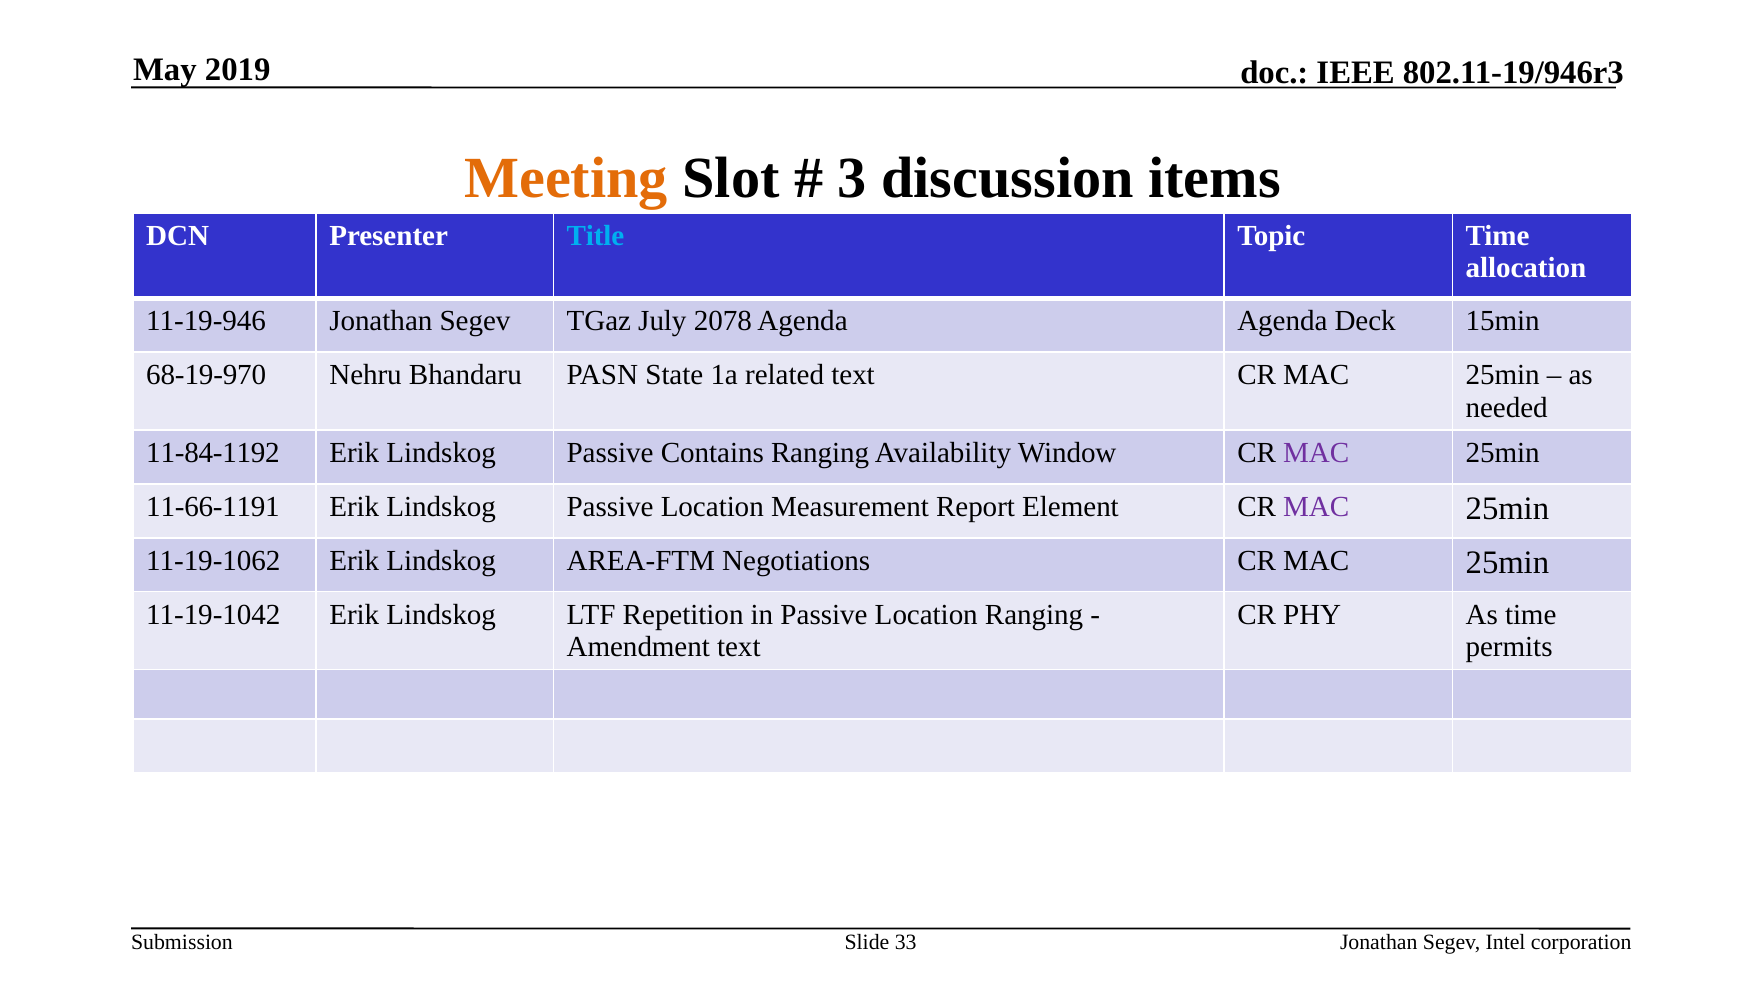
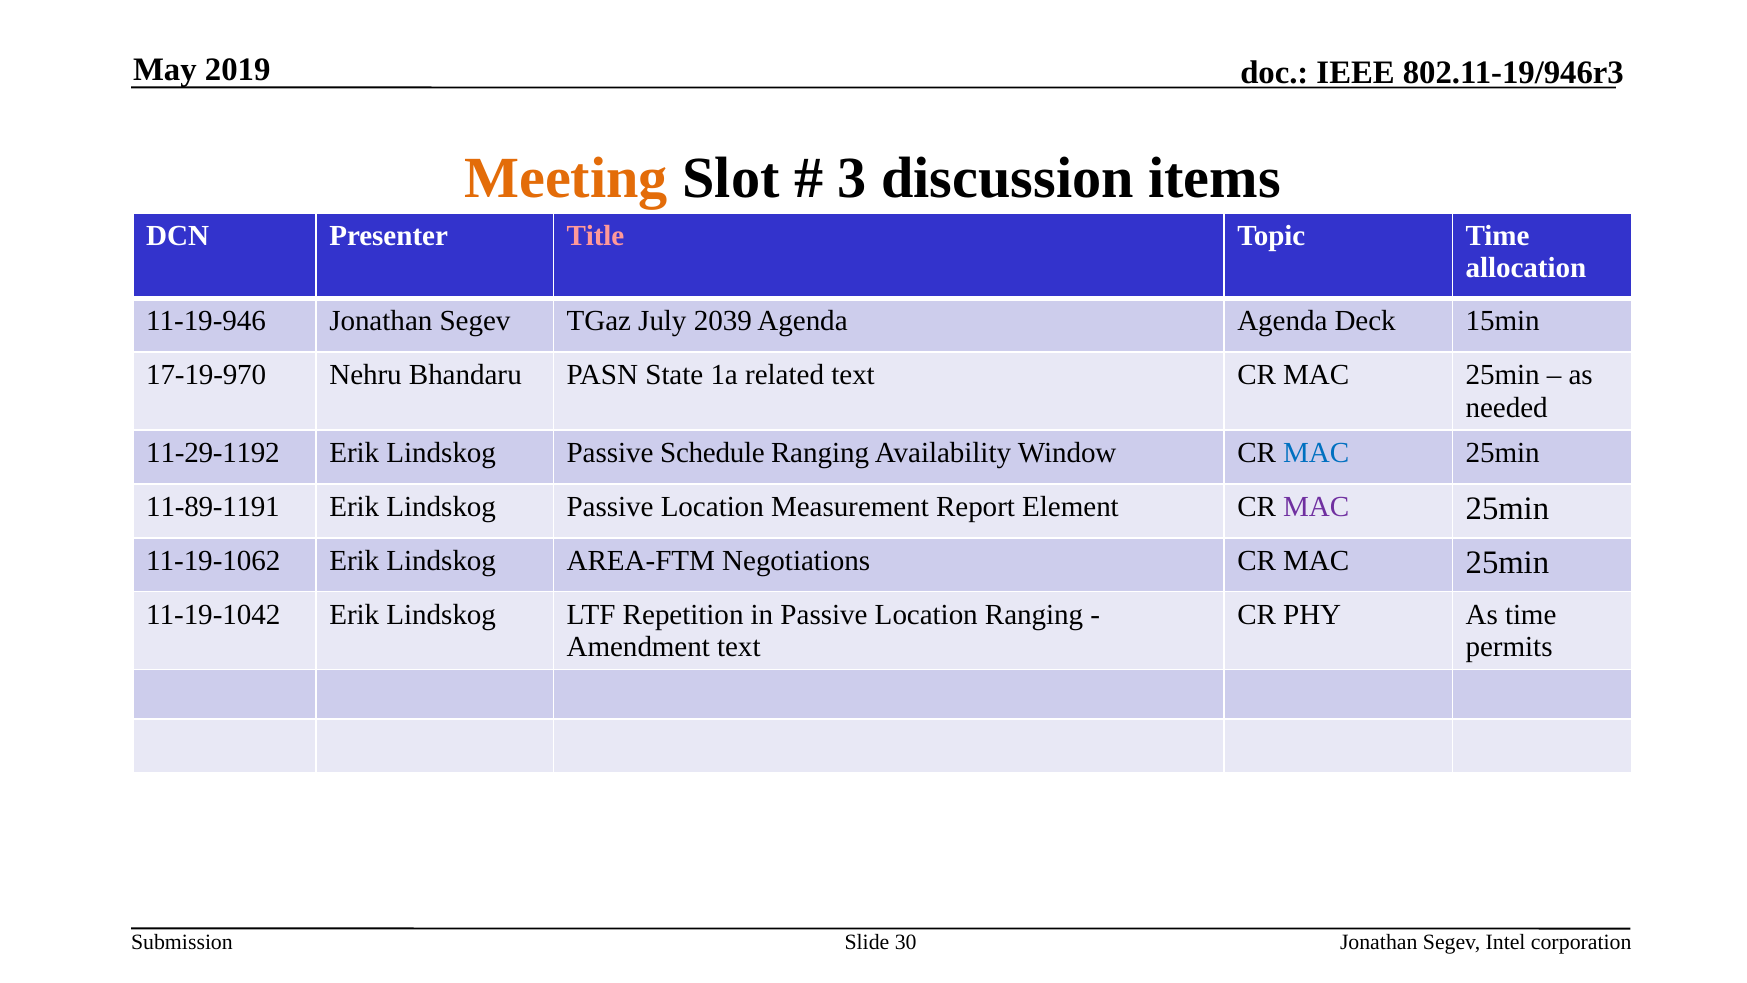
Title colour: light blue -> pink
2078: 2078 -> 2039
68-19-970: 68-19-970 -> 17-19-970
11-84-1192: 11-84-1192 -> 11-29-1192
Contains: Contains -> Schedule
MAC at (1316, 453) colour: purple -> blue
11-66-1191: 11-66-1191 -> 11-89-1191
33: 33 -> 30
